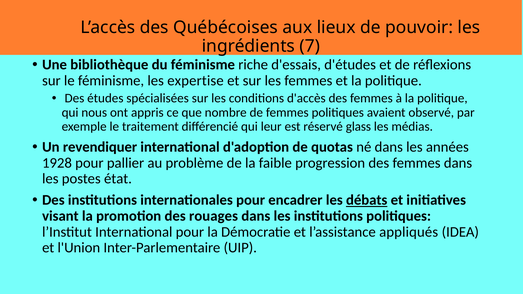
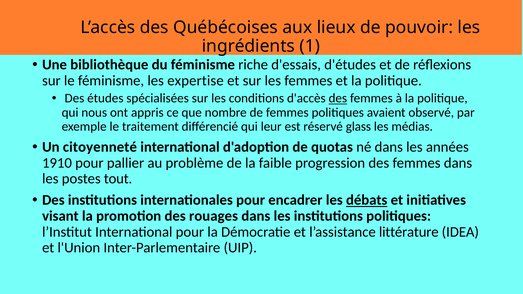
7: 7 -> 1
des at (338, 98) underline: none -> present
revendiquer: revendiquer -> citoyenneté
1928: 1928 -> 1910
état: état -> tout
appliqués: appliqués -> littérature
